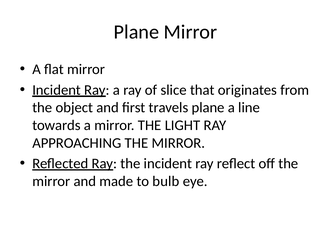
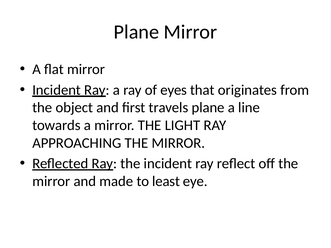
slice: slice -> eyes
bulb: bulb -> least
